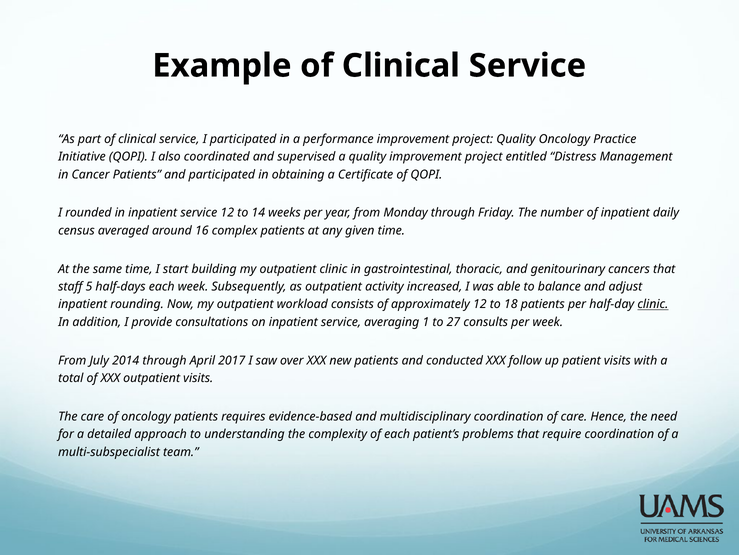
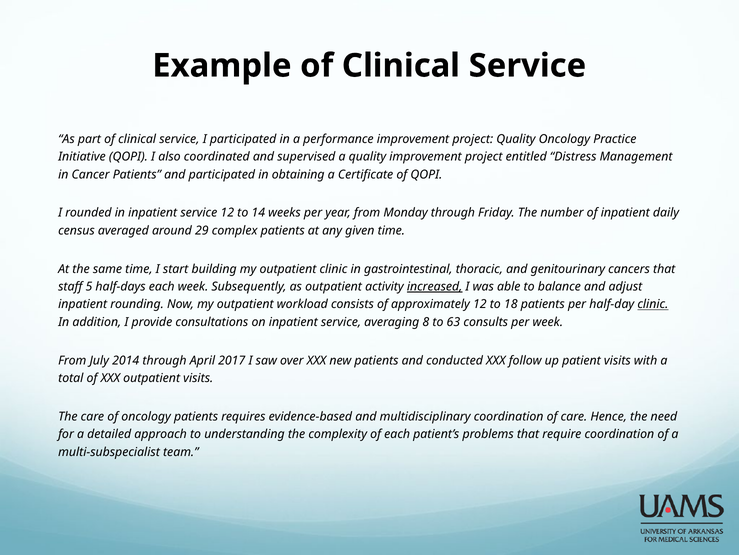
16: 16 -> 29
increased underline: none -> present
1: 1 -> 8
27: 27 -> 63
